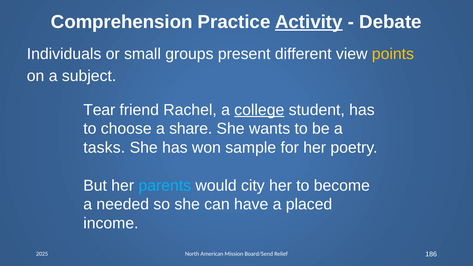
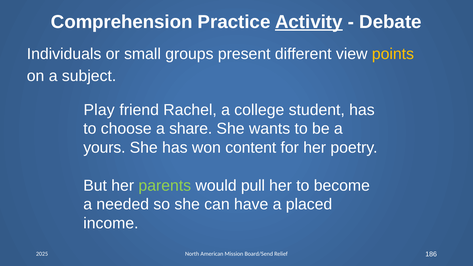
Tear: Tear -> Play
college underline: present -> none
tasks: tasks -> yours
sample: sample -> content
parents colour: light blue -> light green
city: city -> pull
